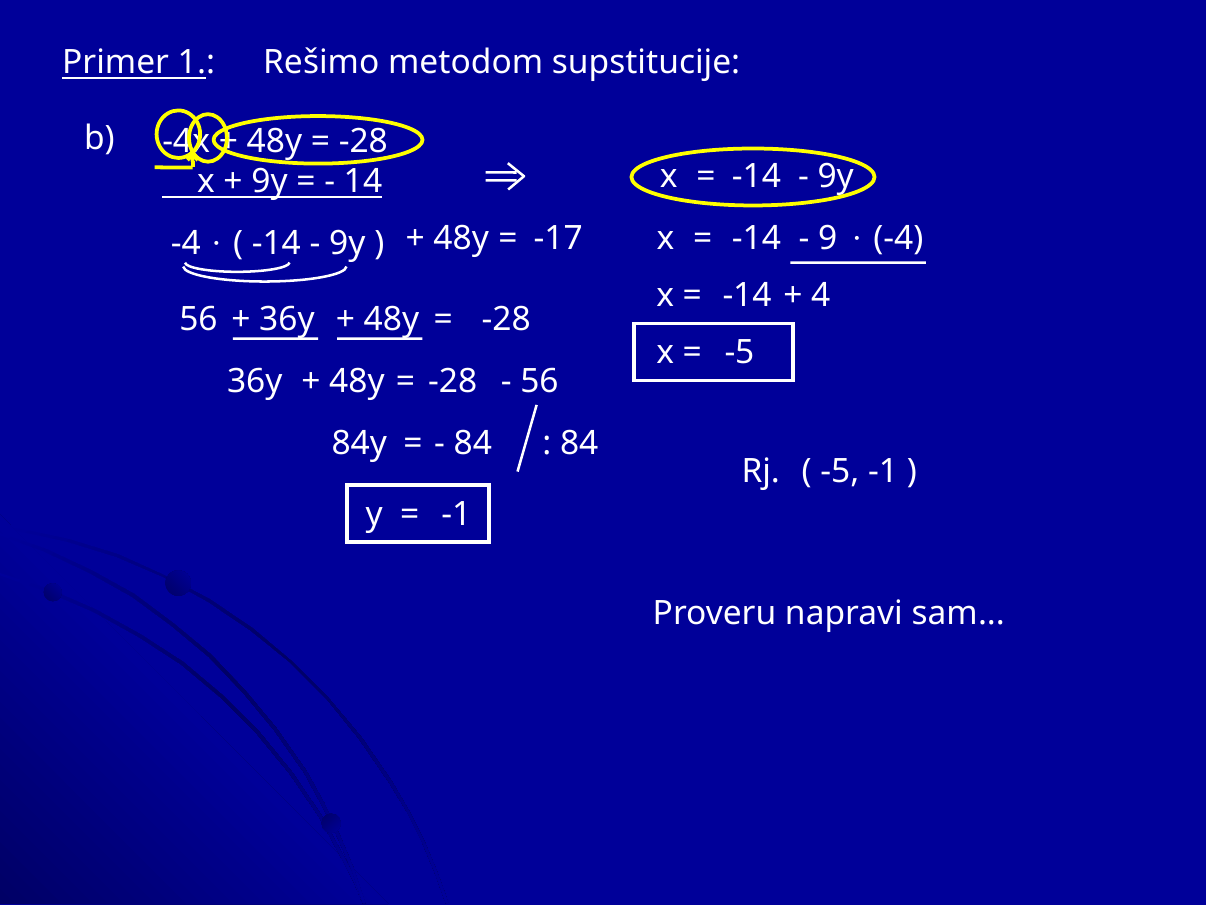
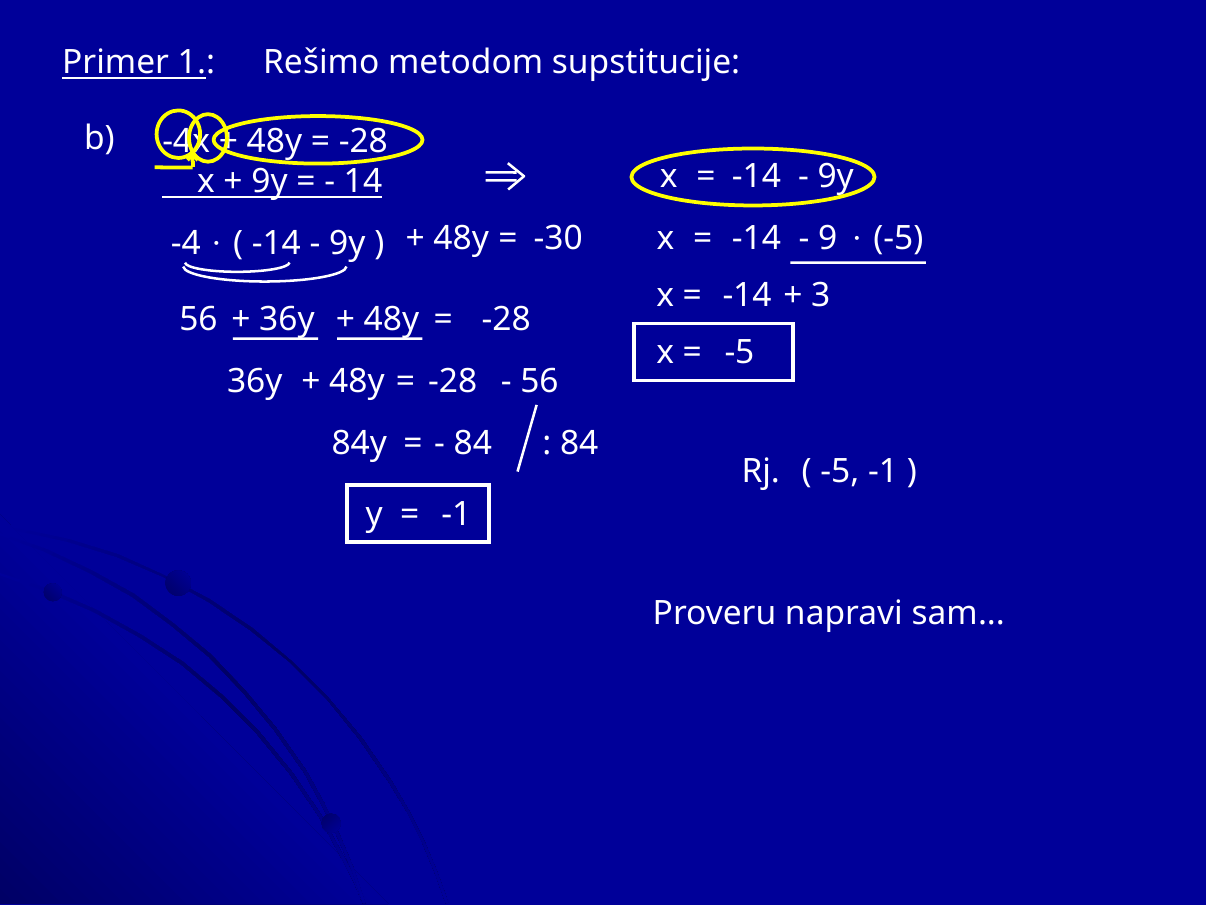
-4 at (898, 239): -4 -> -5
-17: -17 -> -30
4: 4 -> 3
